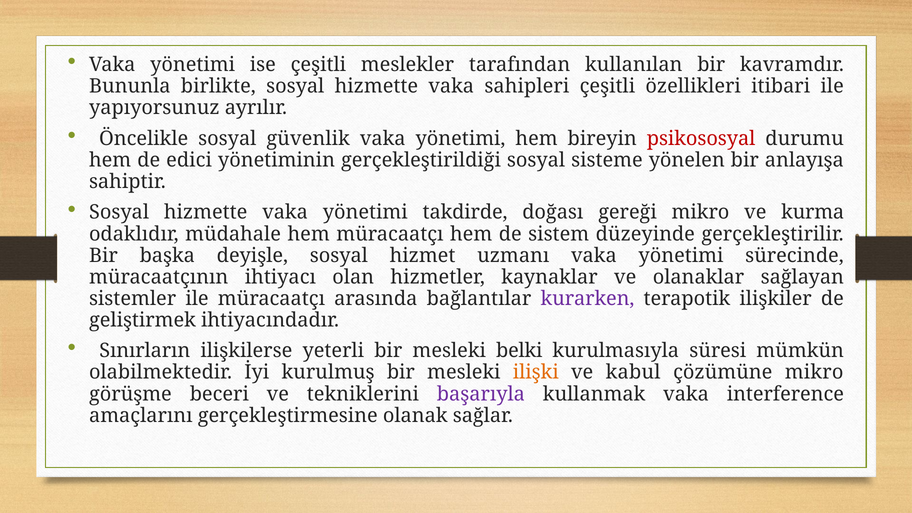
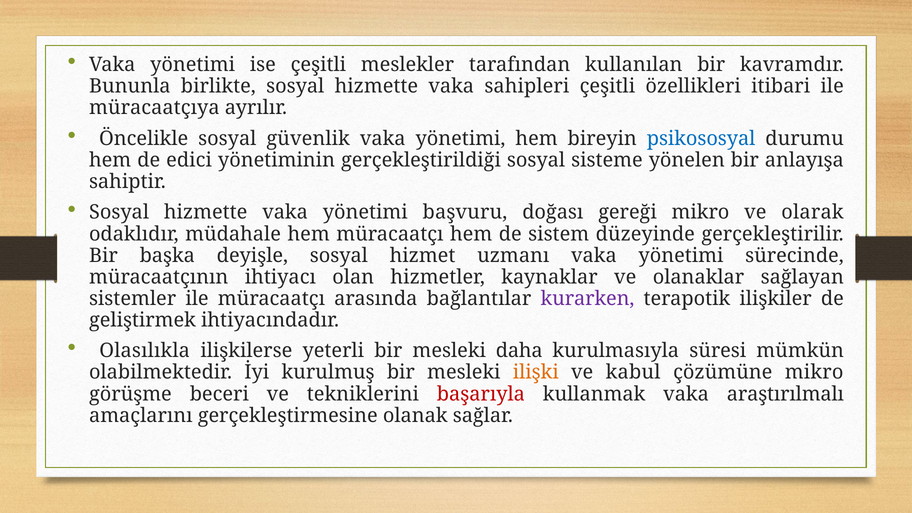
yapıyorsunuz: yapıyorsunuz -> müracaatçıya
psikososyal colour: red -> blue
takdirde: takdirde -> başvuru
kurma: kurma -> olarak
Sınırların: Sınırların -> Olasılıkla
belki: belki -> daha
başarıyla colour: purple -> red
interference: interference -> araştırılmalı
